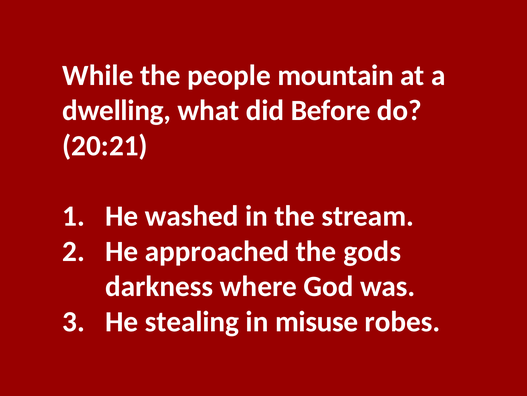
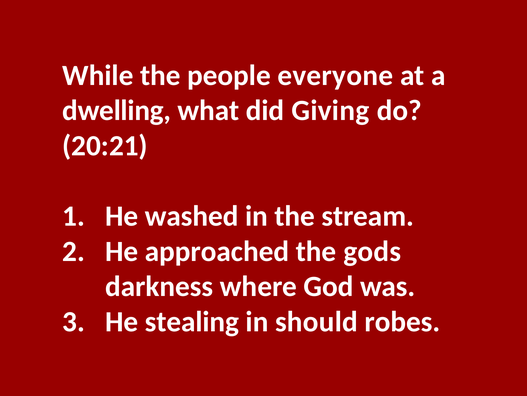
mountain: mountain -> everyone
Before: Before -> Giving
misuse: misuse -> should
